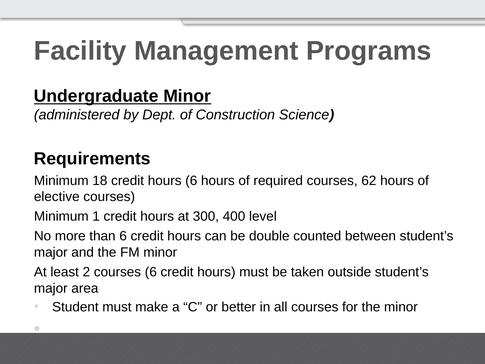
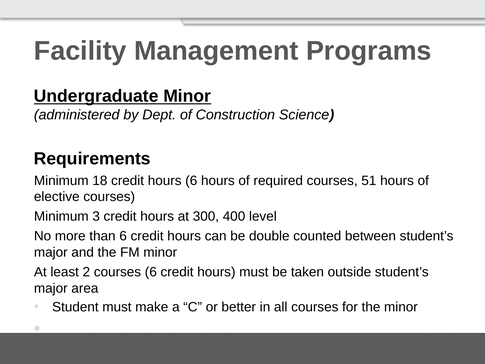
62: 62 -> 51
1: 1 -> 3
